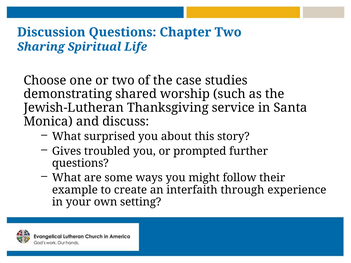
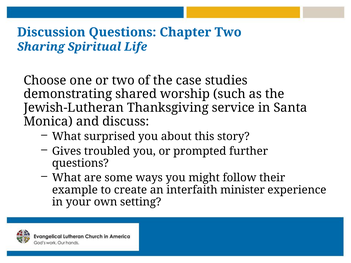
through: through -> minister
